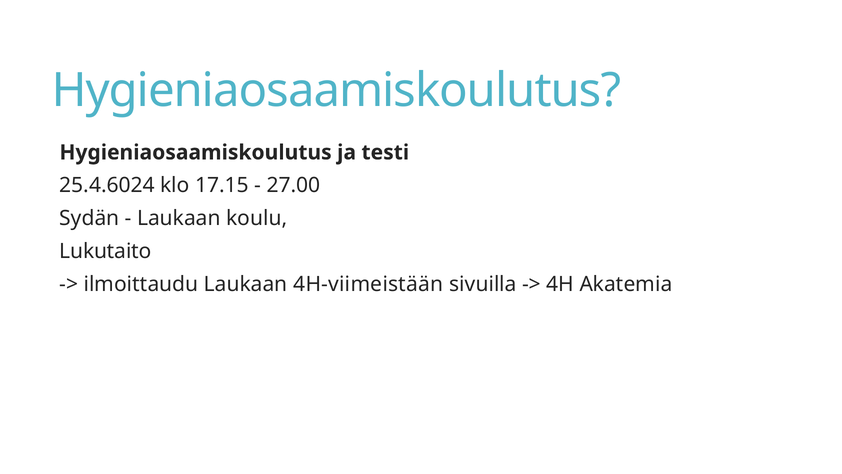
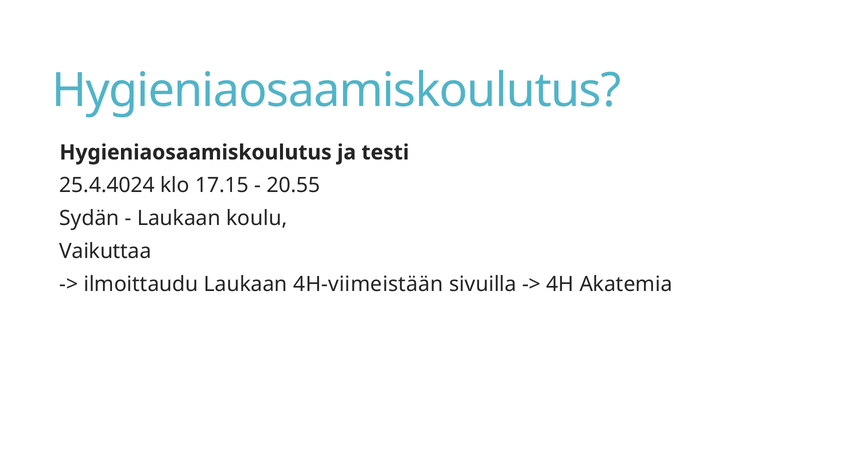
25.4.6024: 25.4.6024 -> 25.4.4024
27.00: 27.00 -> 20.55
Lukutaito: Lukutaito -> Vaikuttaa
